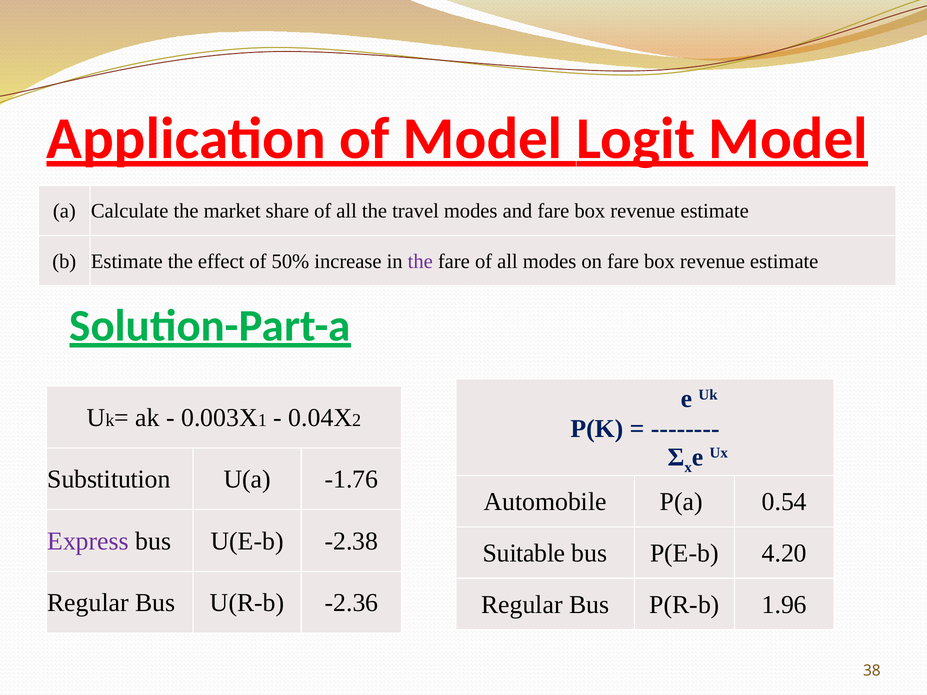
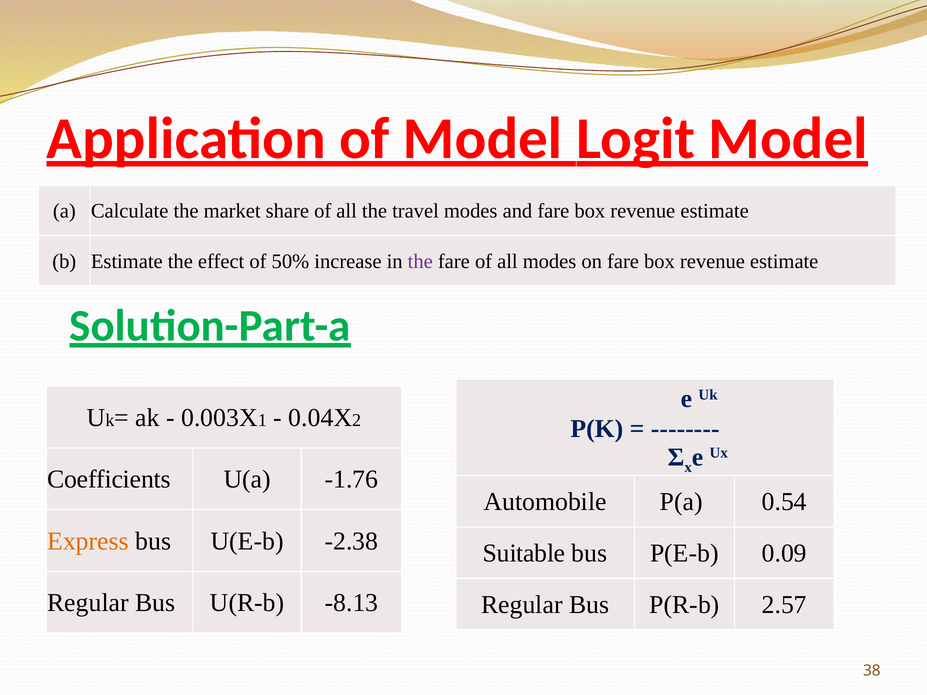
Substitution: Substitution -> Coefficients
Express colour: purple -> orange
4.20: 4.20 -> 0.09
-2.36: -2.36 -> -8.13
1.96: 1.96 -> 2.57
